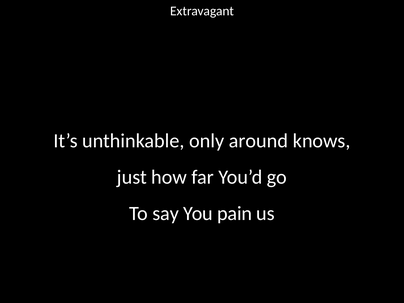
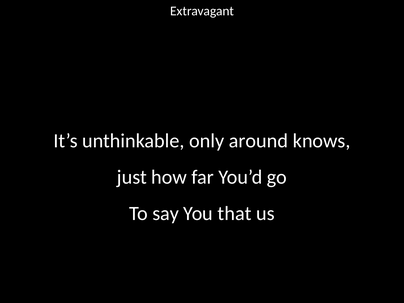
pain: pain -> that
